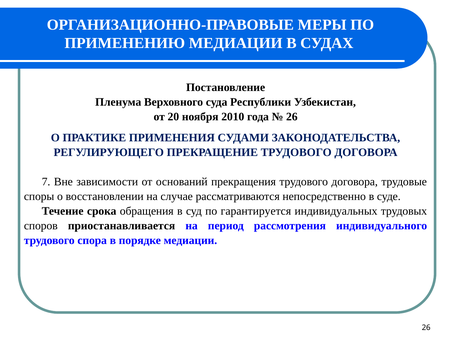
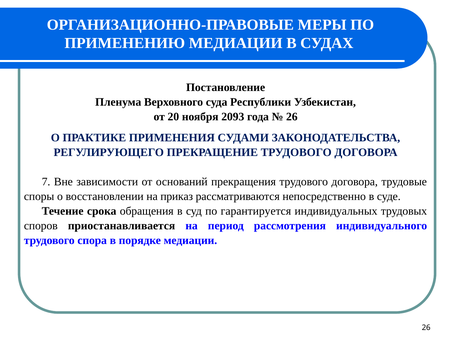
2010: 2010 -> 2093
случае: случае -> приказ
